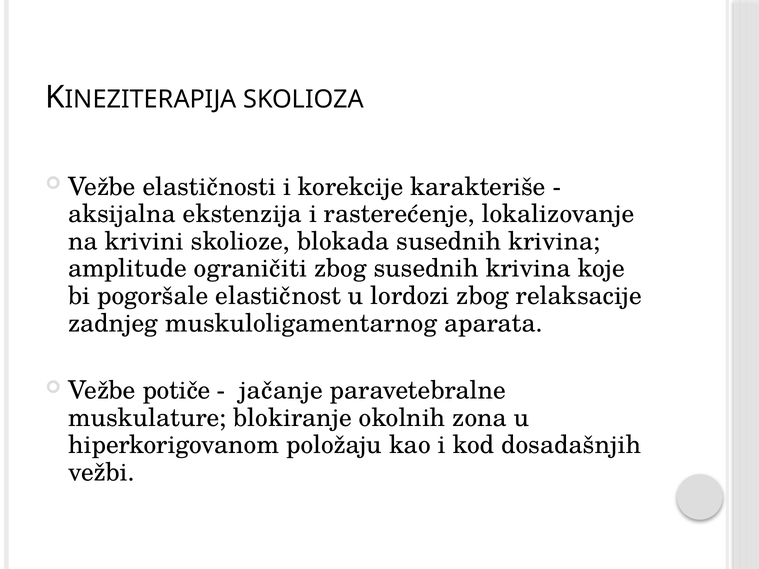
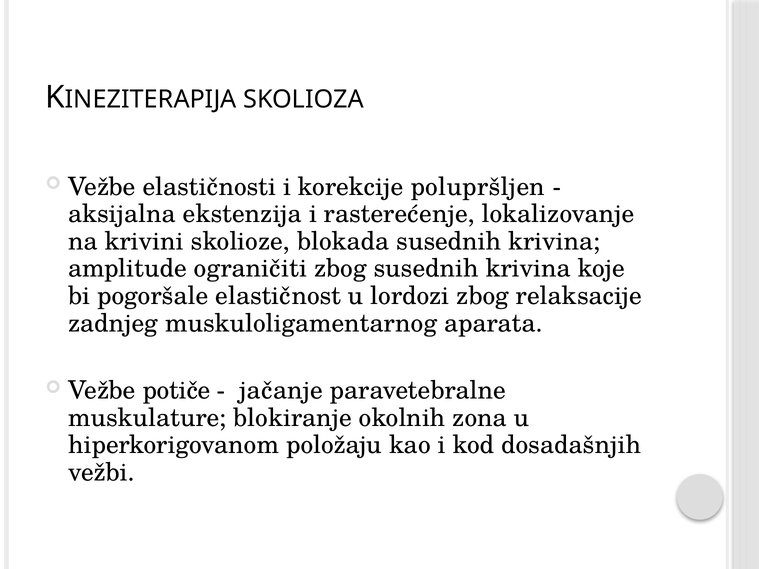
karakteriše: karakteriše -> polupršljen
